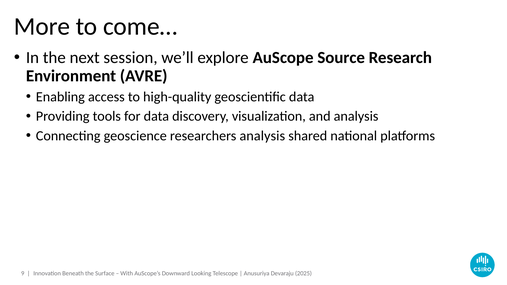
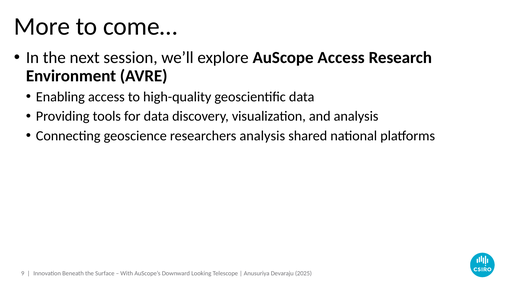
AuScope Source: Source -> Access
